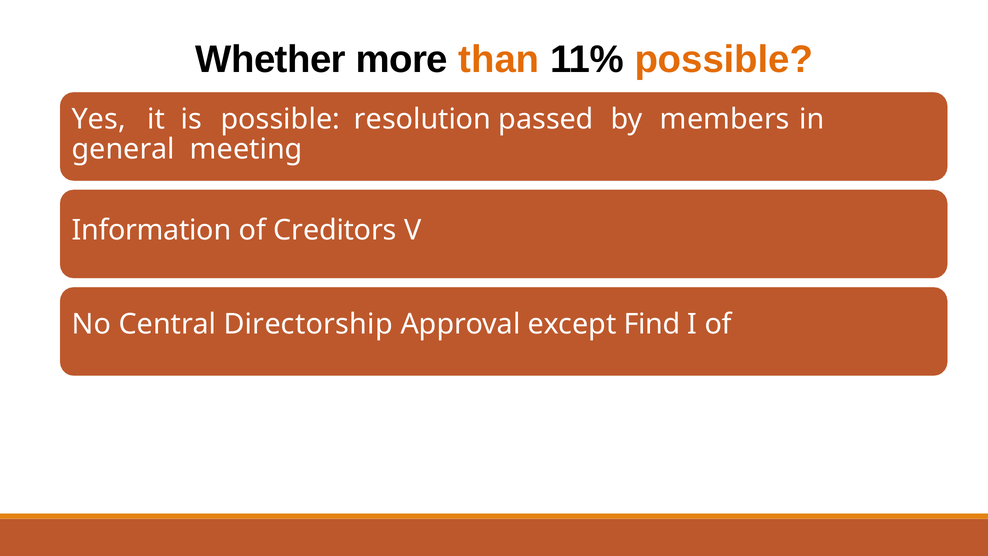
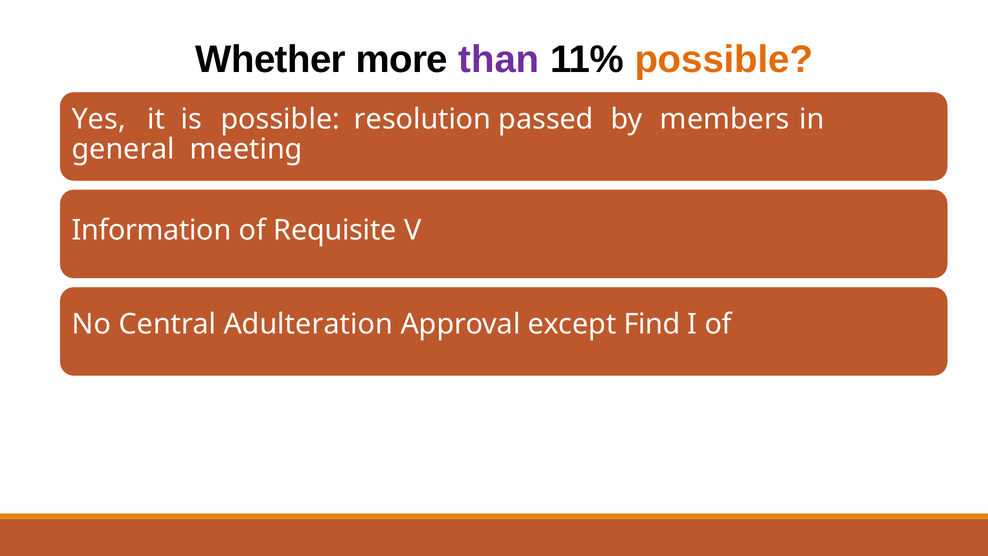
than colour: orange -> purple
Creditors: Creditors -> Requisite
Directorship: Directorship -> Adulteration
